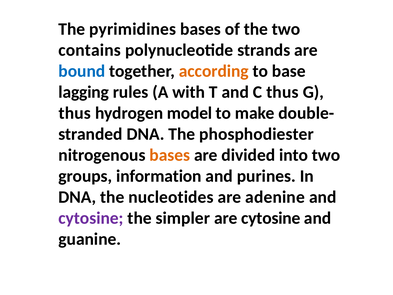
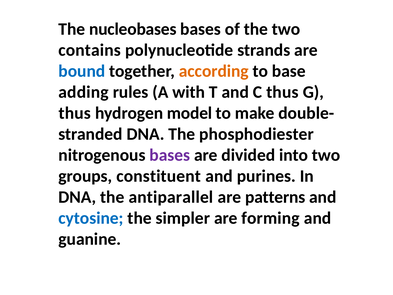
pyrimidines: pyrimidines -> nucleobases
lagging: lagging -> adding
bases at (170, 155) colour: orange -> purple
information: information -> constituent
nucleotides: nucleotides -> antiparallel
adenine: adenine -> patterns
cytosine at (91, 218) colour: purple -> blue
are cytosine: cytosine -> forming
